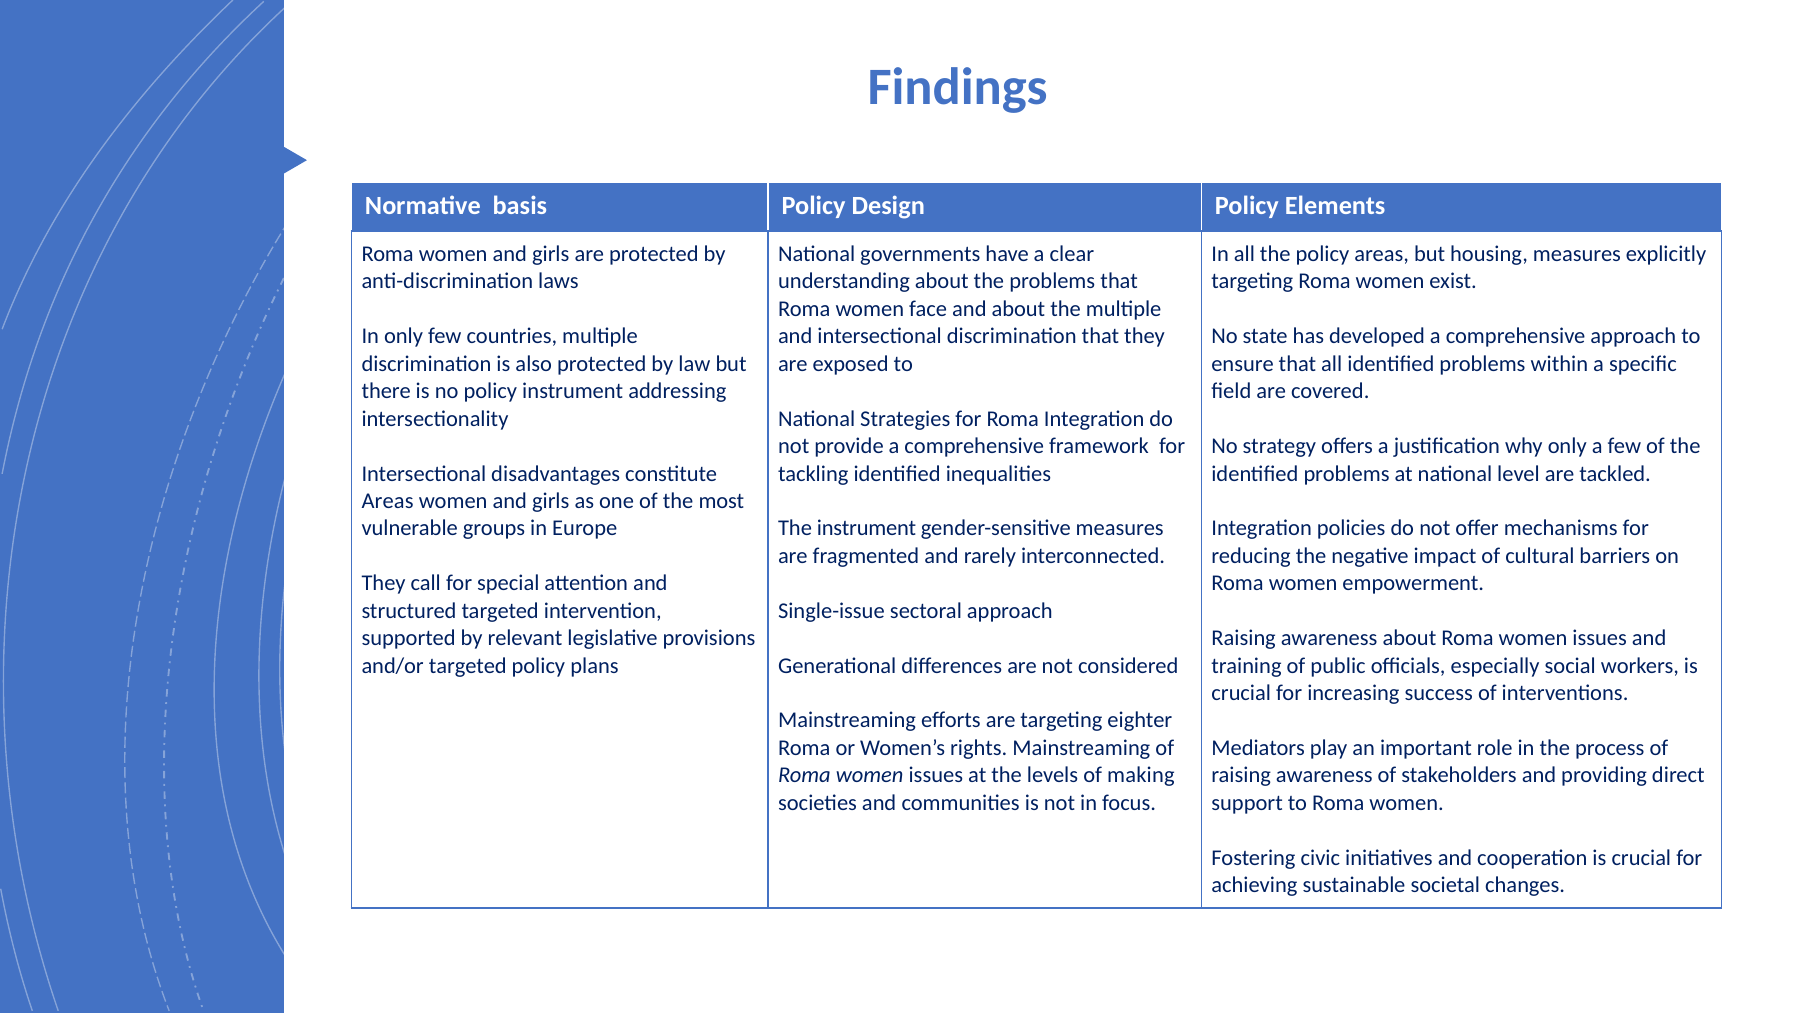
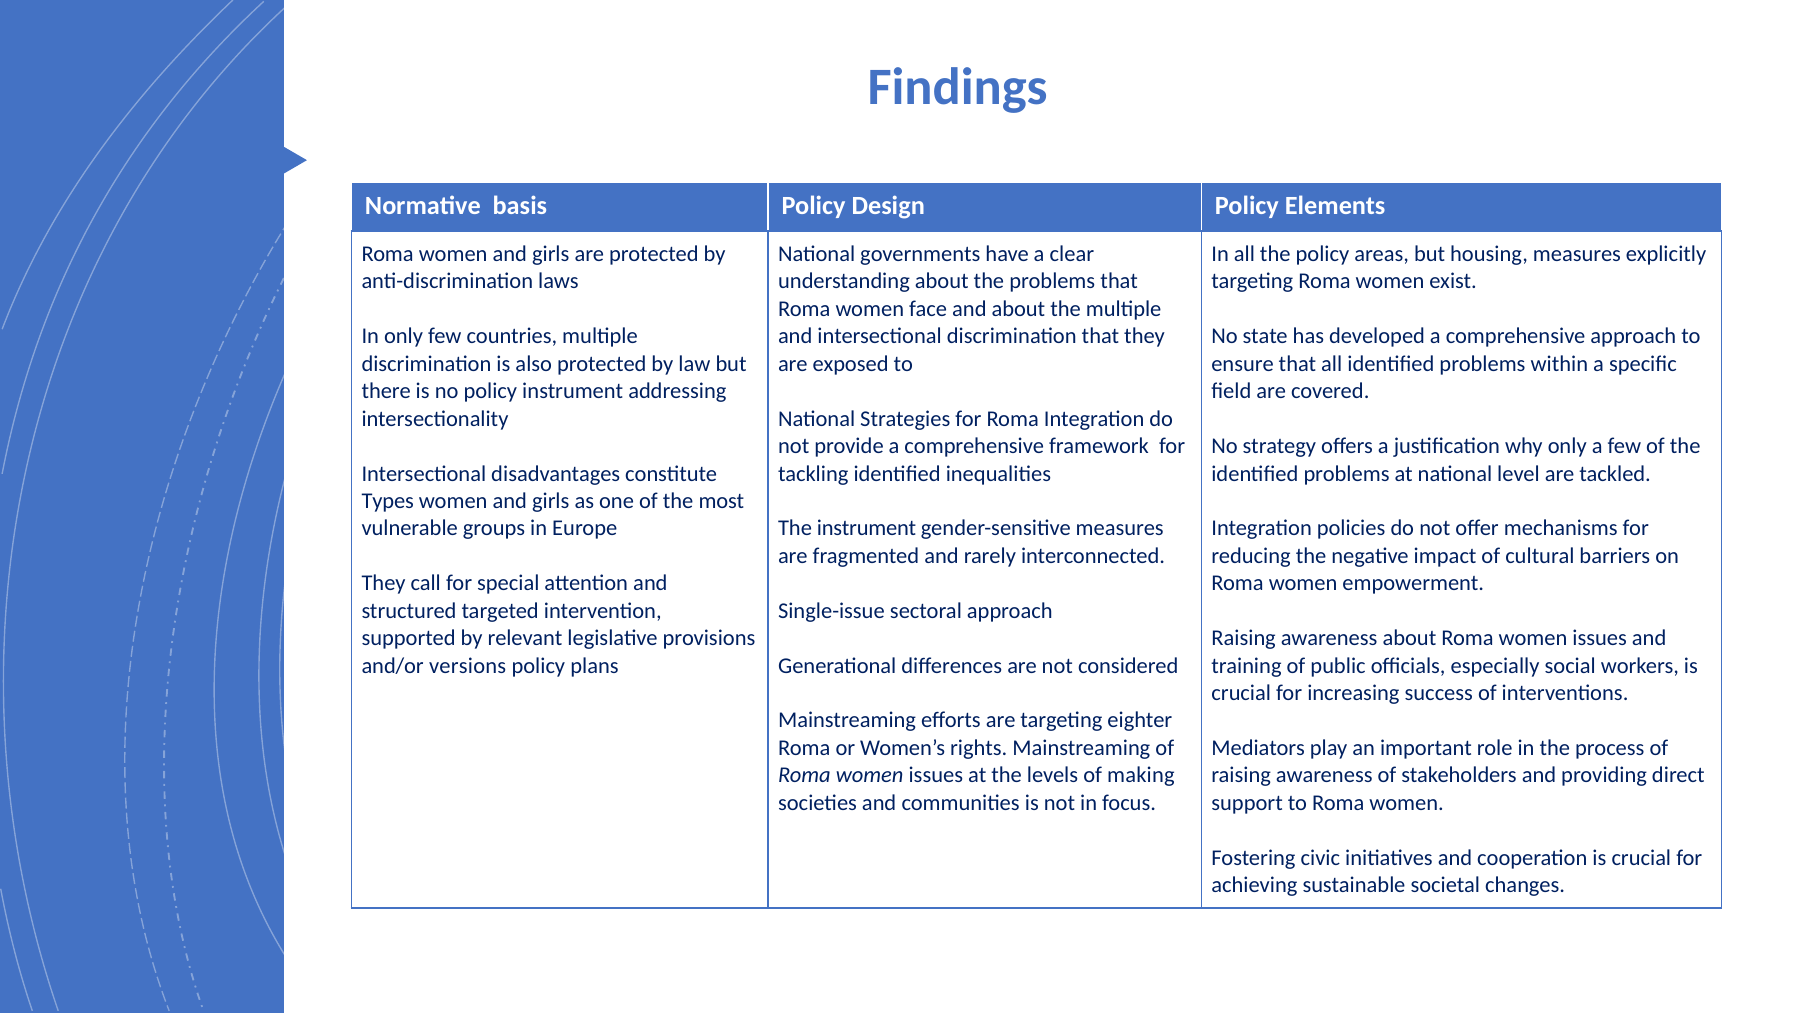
Areas at (388, 501): Areas -> Types
and/or targeted: targeted -> versions
